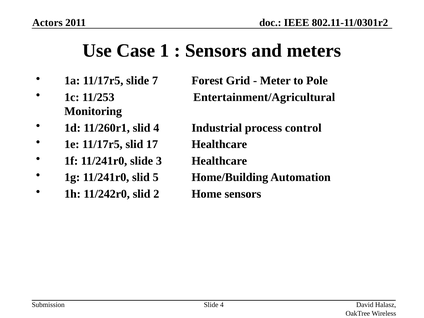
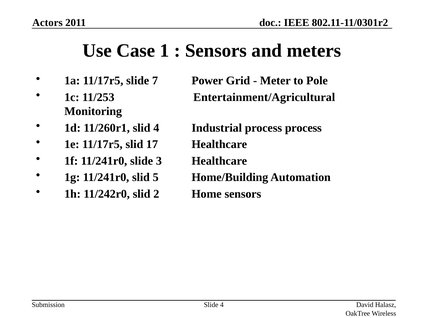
Forest: Forest -> Power
process control: control -> process
